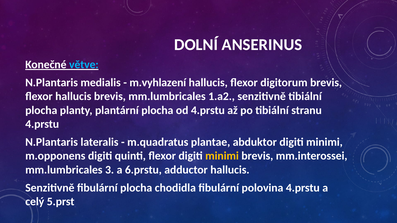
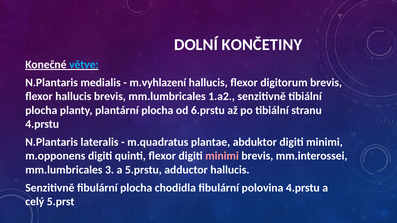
ANSERINUS: ANSERINUS -> KONČETINY
od 4.prstu: 4.prstu -> 6.prstu
minimi at (222, 156) colour: yellow -> pink
6.prstu: 6.prstu -> 5.prstu
